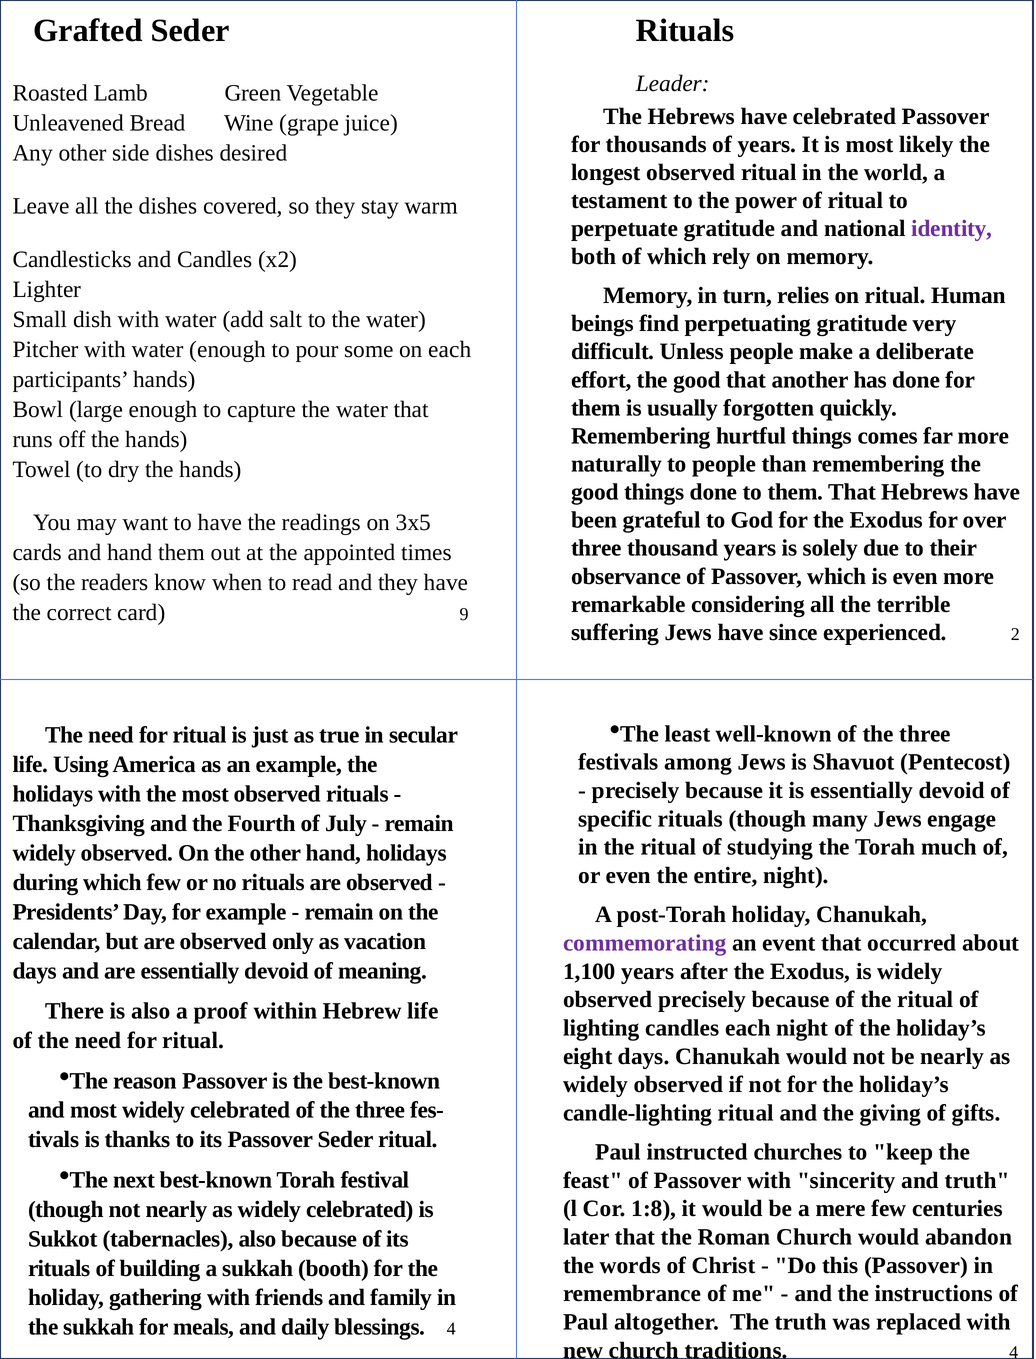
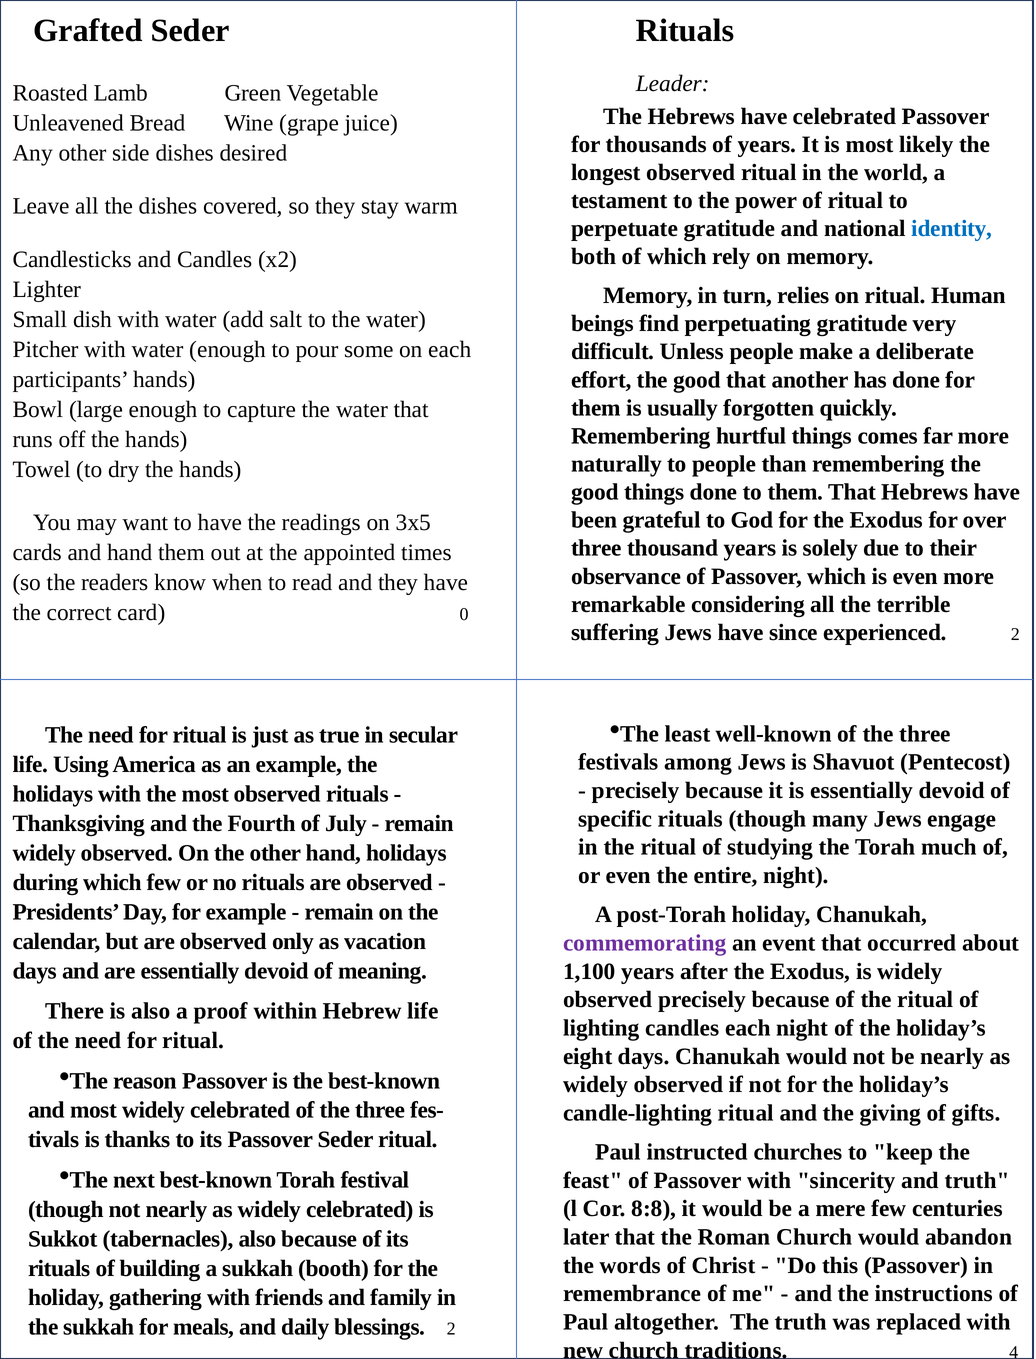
identity colour: purple -> blue
9: 9 -> 0
1:8: 1:8 -> 8:8
blessings 4: 4 -> 2
